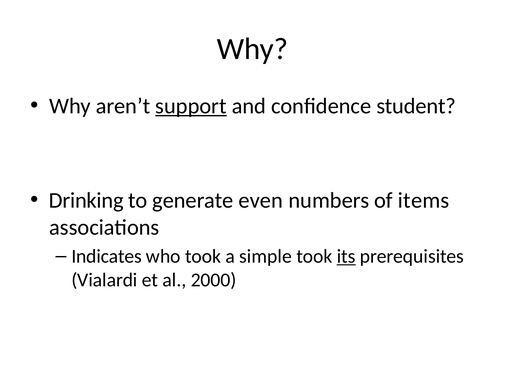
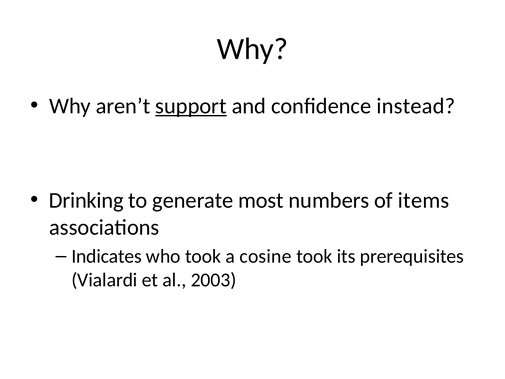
student: student -> instead
even: even -> most
simple: simple -> cosine
its underline: present -> none
2000: 2000 -> 2003
